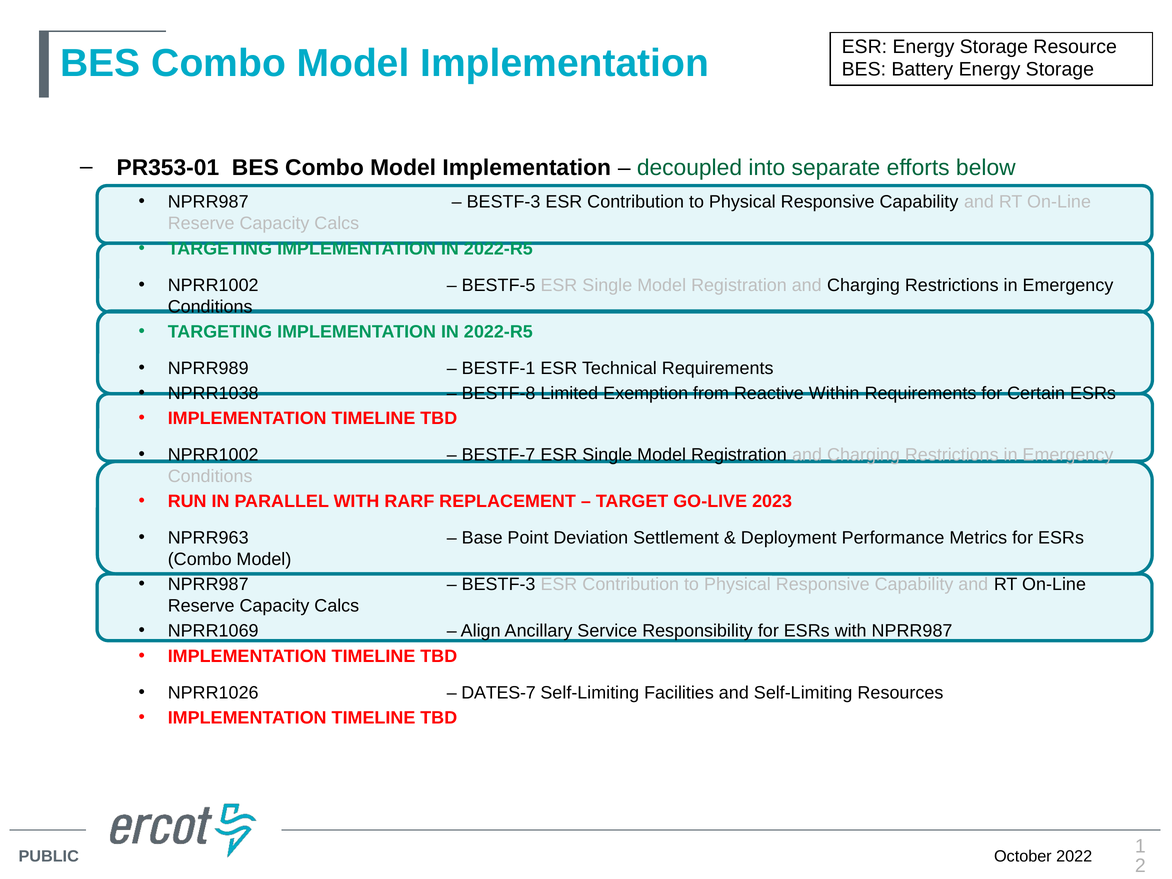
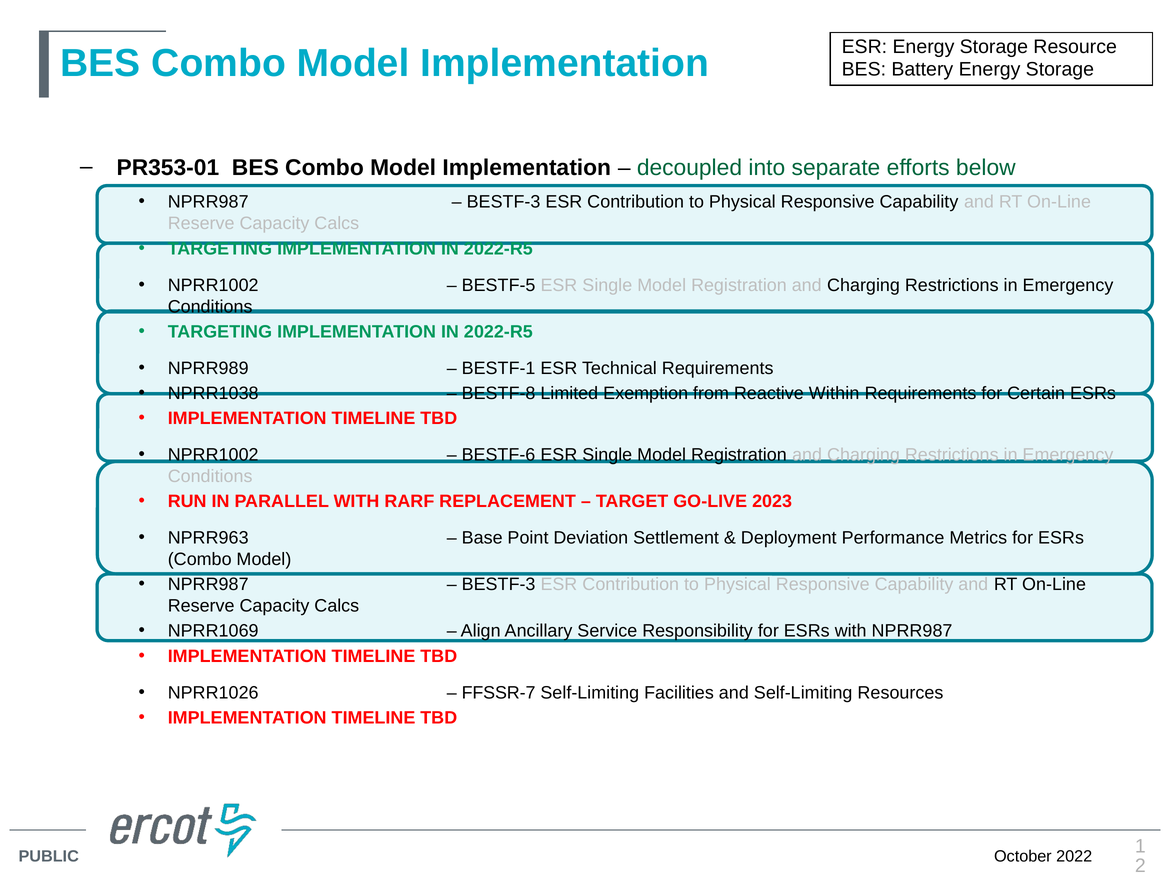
BESTF-7: BESTF-7 -> BESTF-6
DATES-7: DATES-7 -> FFSSR-7
